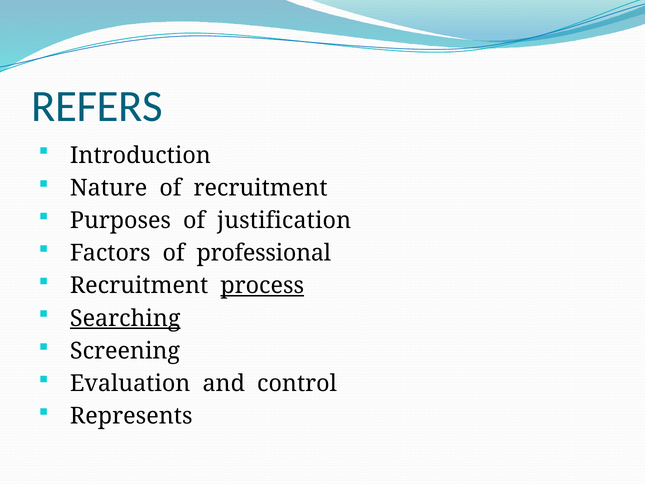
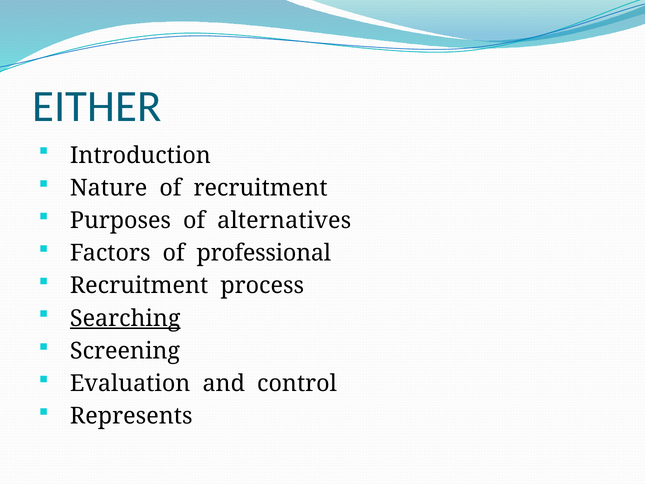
REFERS: REFERS -> EITHER
justification: justification -> alternatives
process underline: present -> none
